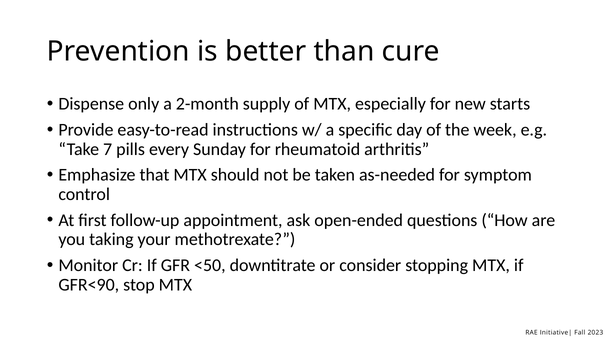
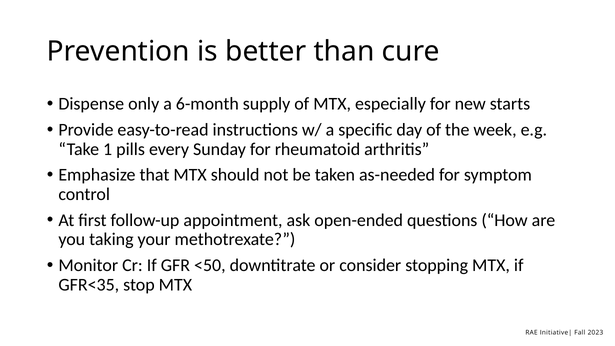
2-month: 2-month -> 6-month
7: 7 -> 1
GFR<90: GFR<90 -> GFR<35
